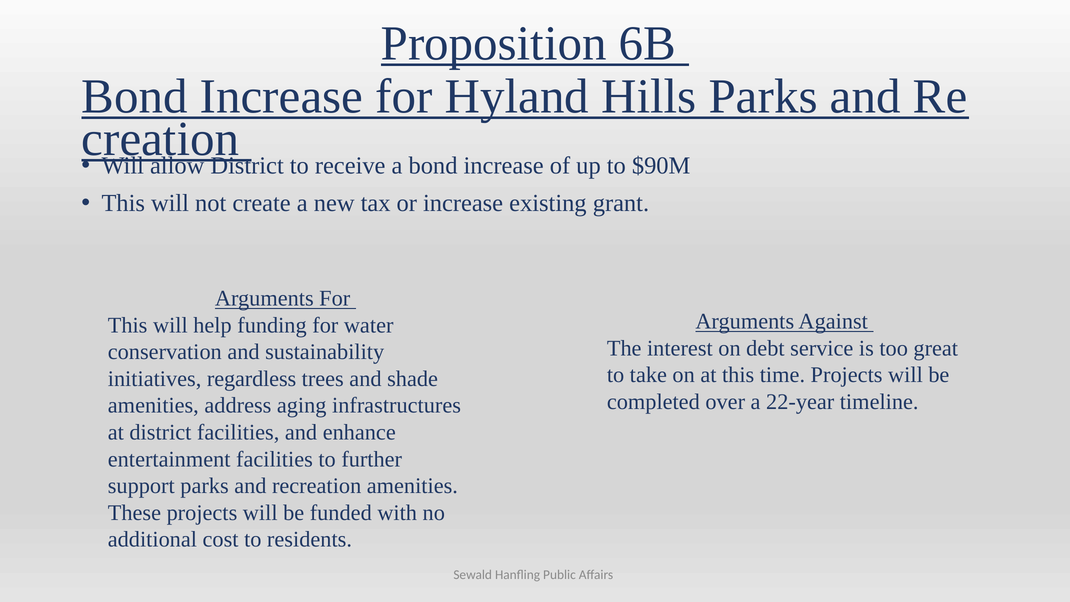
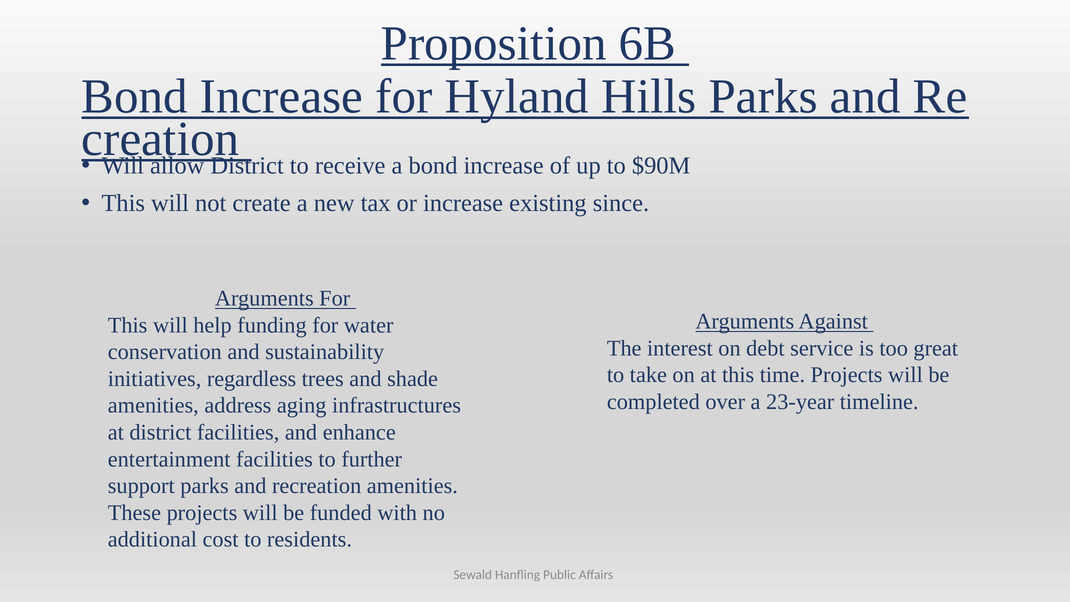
grant: grant -> since
22-year: 22-year -> 23-year
